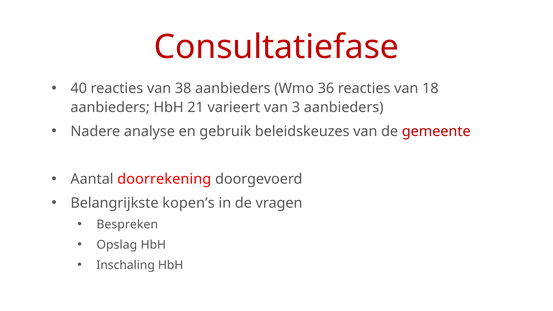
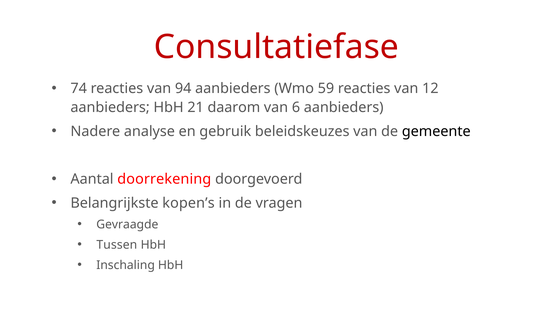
40: 40 -> 74
38: 38 -> 94
36: 36 -> 59
18: 18 -> 12
varieert: varieert -> daarom
3: 3 -> 6
gemeente colour: red -> black
Bespreken: Bespreken -> Gevraagde
Opslag: Opslag -> Tussen
